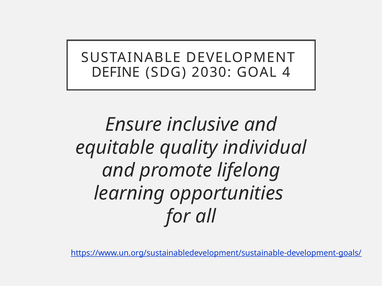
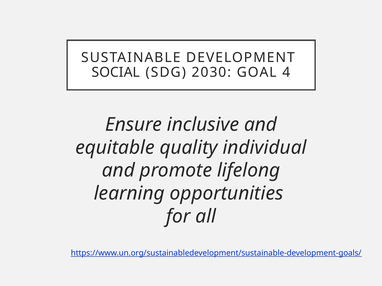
DEFINE: DEFINE -> SOCIAL
